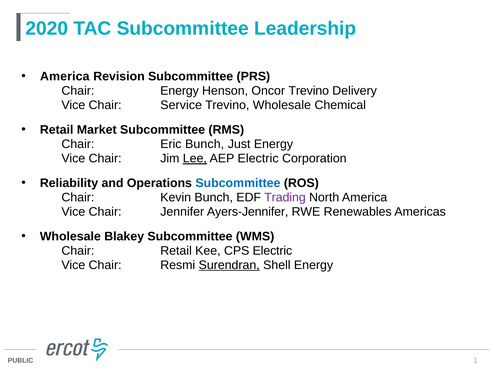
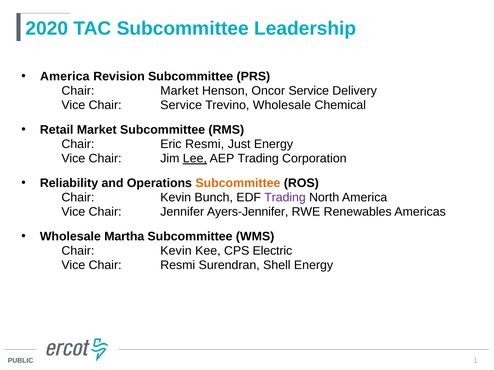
Chair Energy: Energy -> Market
Oncor Trevino: Trevino -> Service
Eric Bunch: Bunch -> Resmi
AEP Electric: Electric -> Trading
Subcommittee at (238, 183) colour: blue -> orange
Blakey: Blakey -> Martha
Retail at (176, 251): Retail -> Kevin
Surendran underline: present -> none
